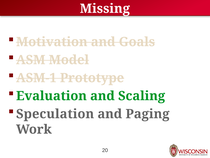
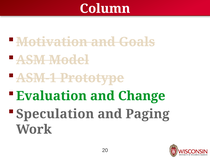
Missing: Missing -> Column
Scaling: Scaling -> Change
